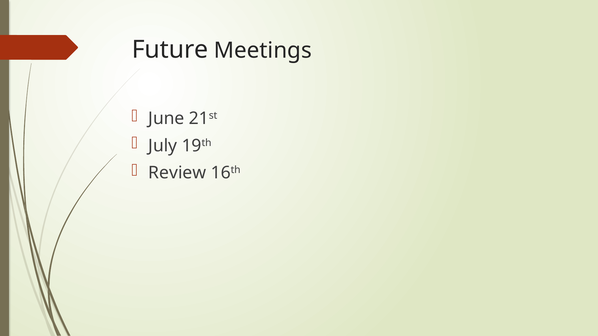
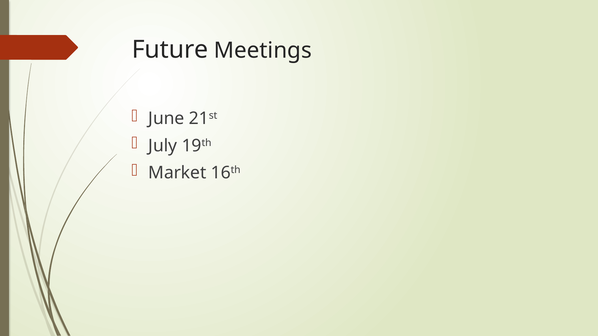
Review: Review -> Market
